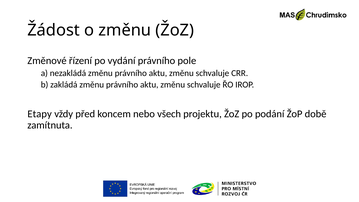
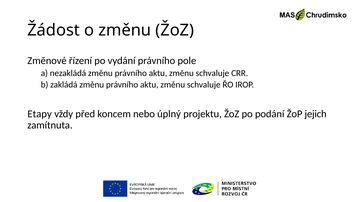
všech: všech -> úplný
době: době -> jejich
